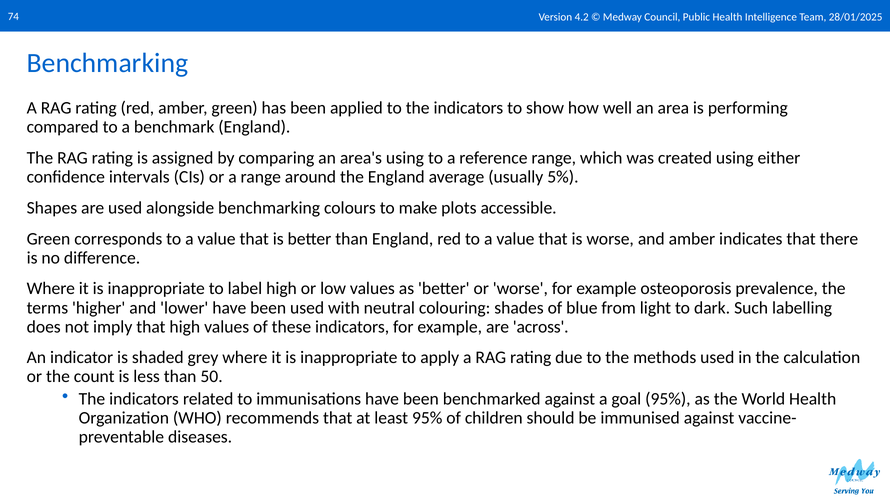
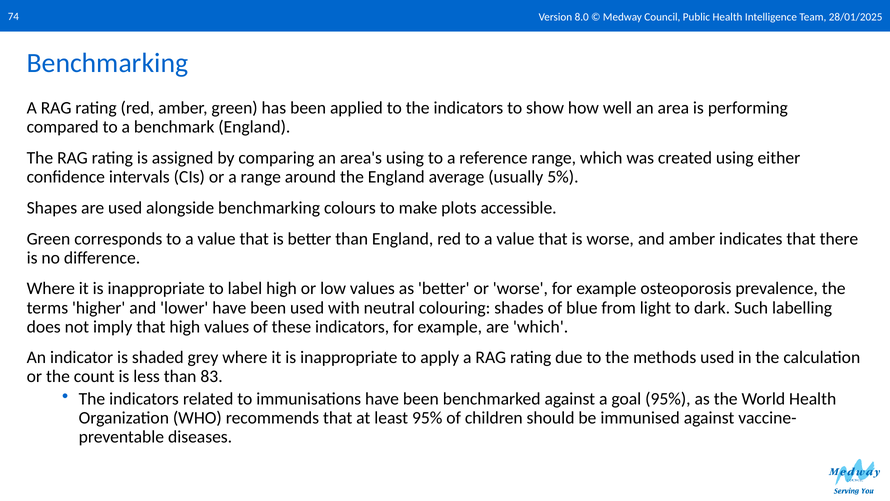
4.2: 4.2 -> 8.0
are across: across -> which
50: 50 -> 83
